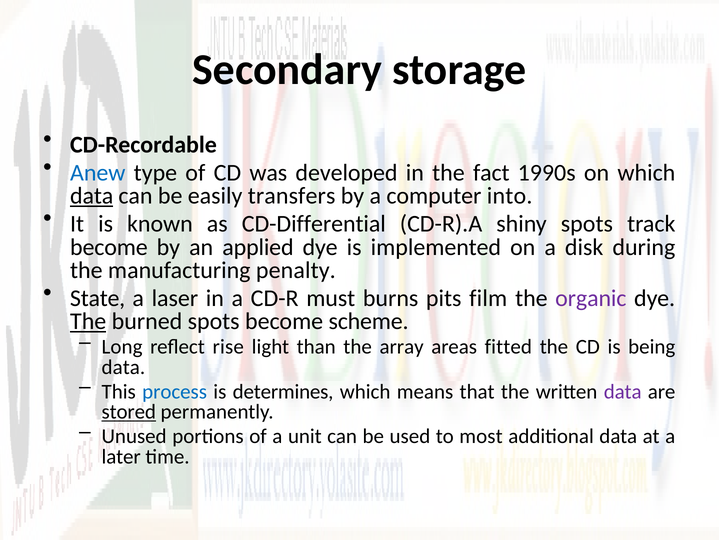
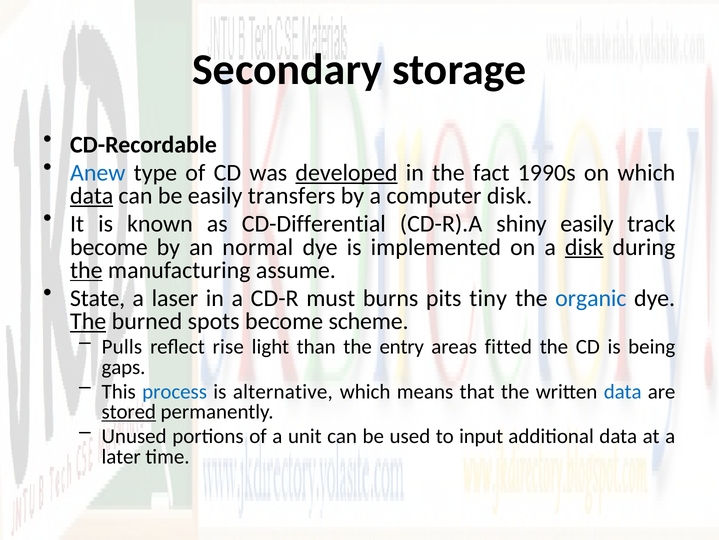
developed underline: none -> present
computer into: into -> disk
shiny spots: spots -> easily
applied: applied -> normal
disk at (584, 247) underline: none -> present
the at (86, 270) underline: none -> present
penalty: penalty -> assume
film: film -> tiny
organic colour: purple -> blue
Long: Long -> Pulls
array: array -> entry
data at (123, 367): data -> gaps
determines: determines -> alternative
data at (623, 391) colour: purple -> blue
most: most -> input
